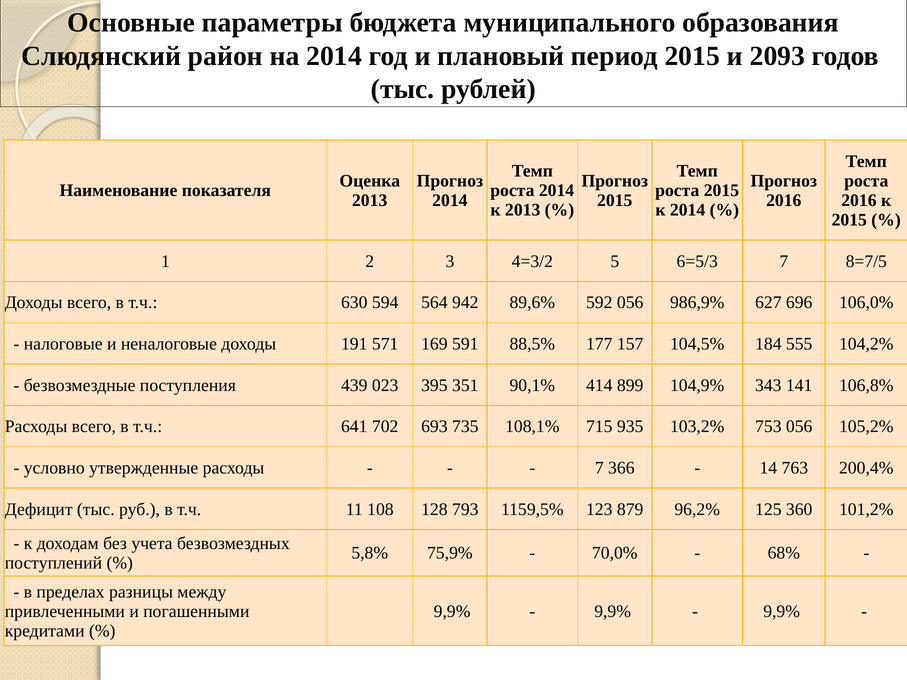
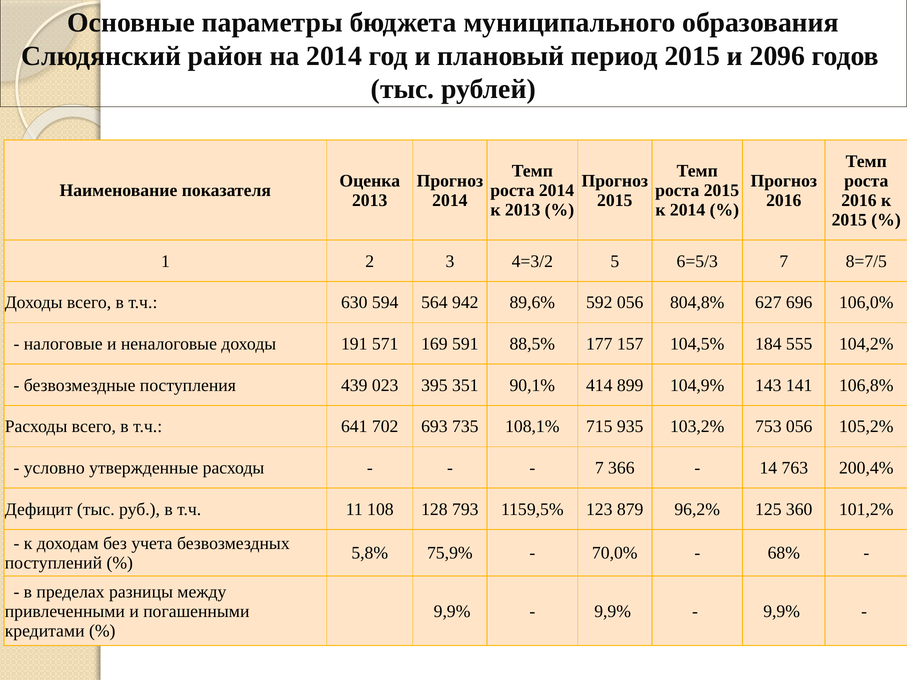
2093: 2093 -> 2096
986,9%: 986,9% -> 804,8%
343: 343 -> 143
